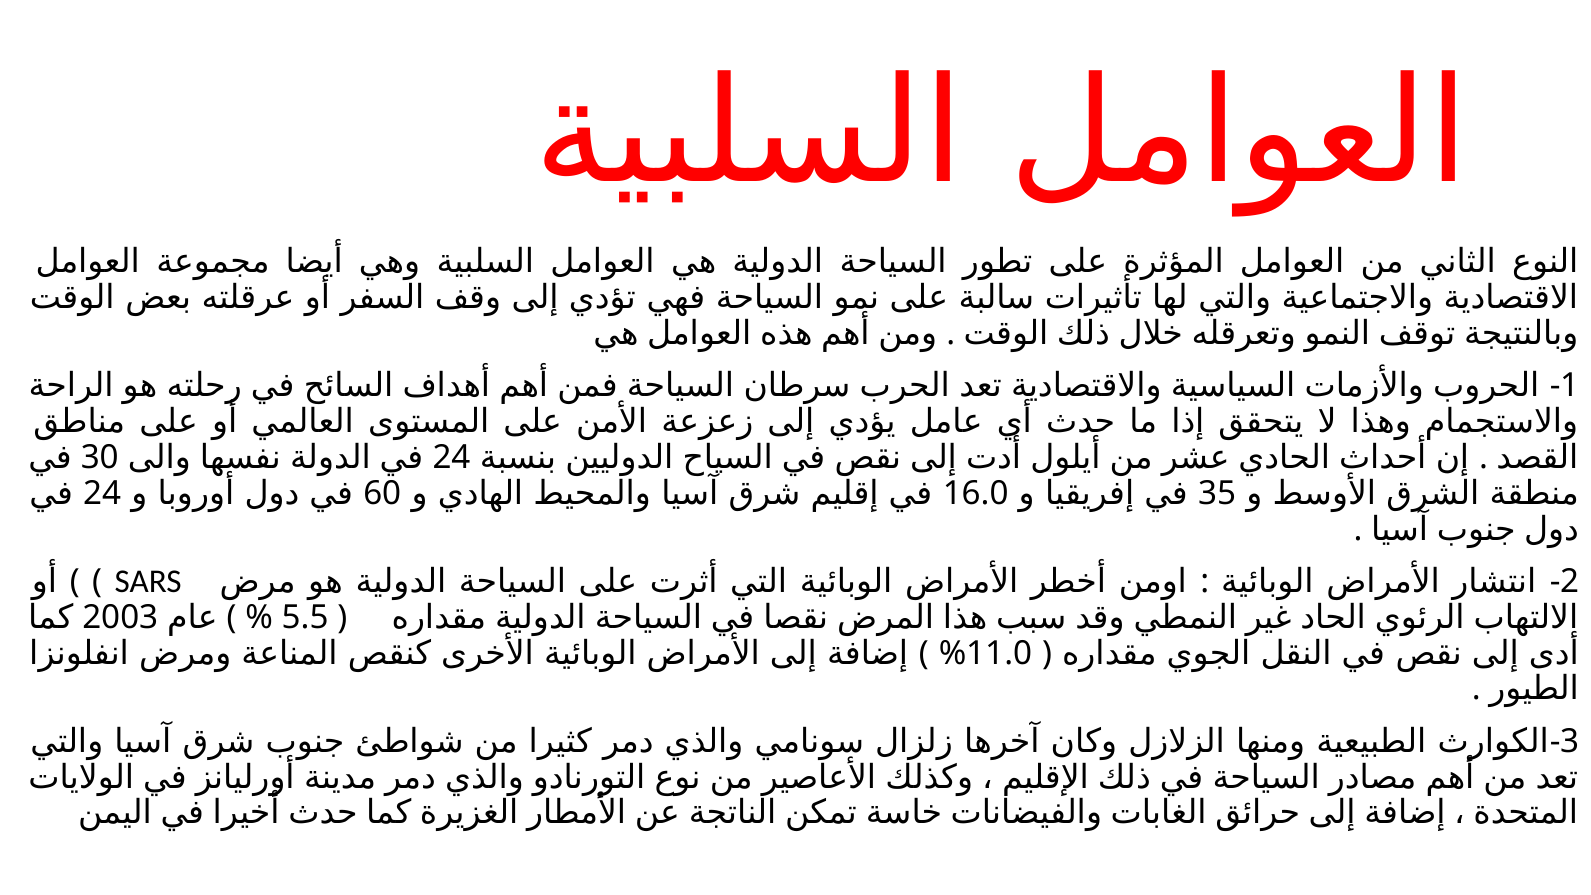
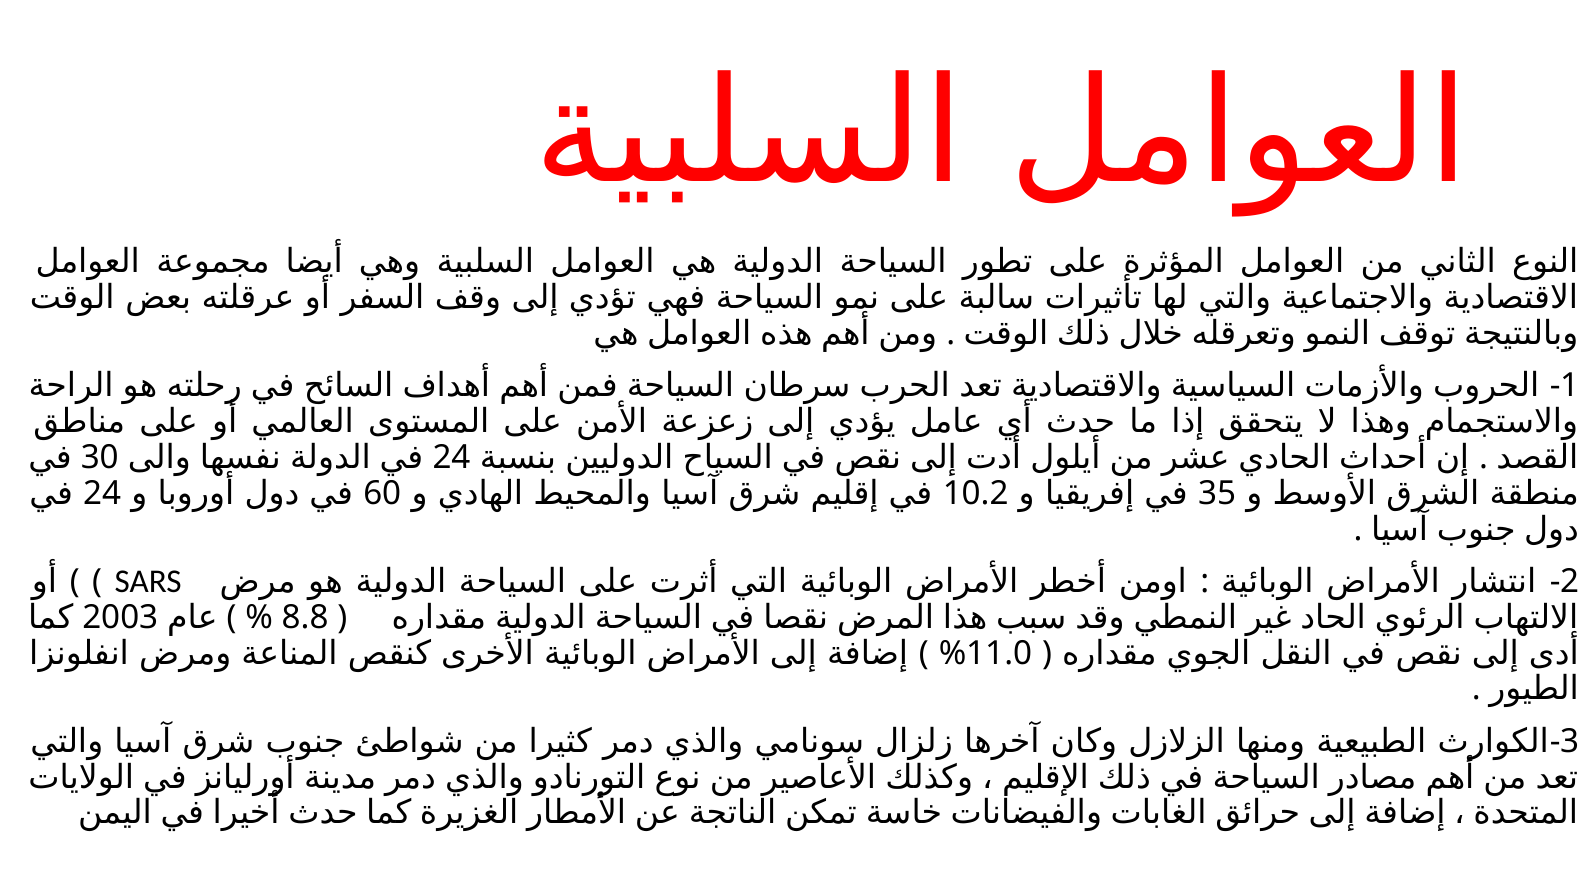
16.0: 16.0 -> 10.2
5.5: 5.5 -> 8.8
